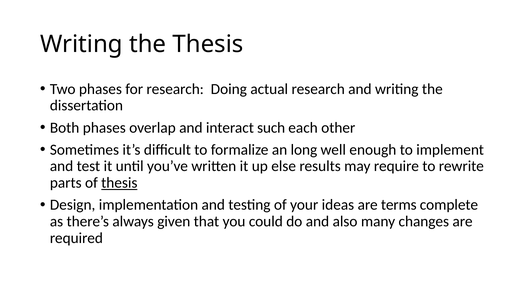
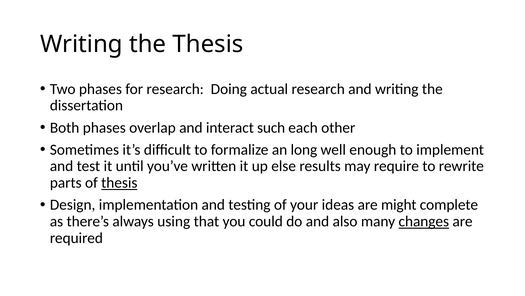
terms: terms -> might
given: given -> using
changes underline: none -> present
